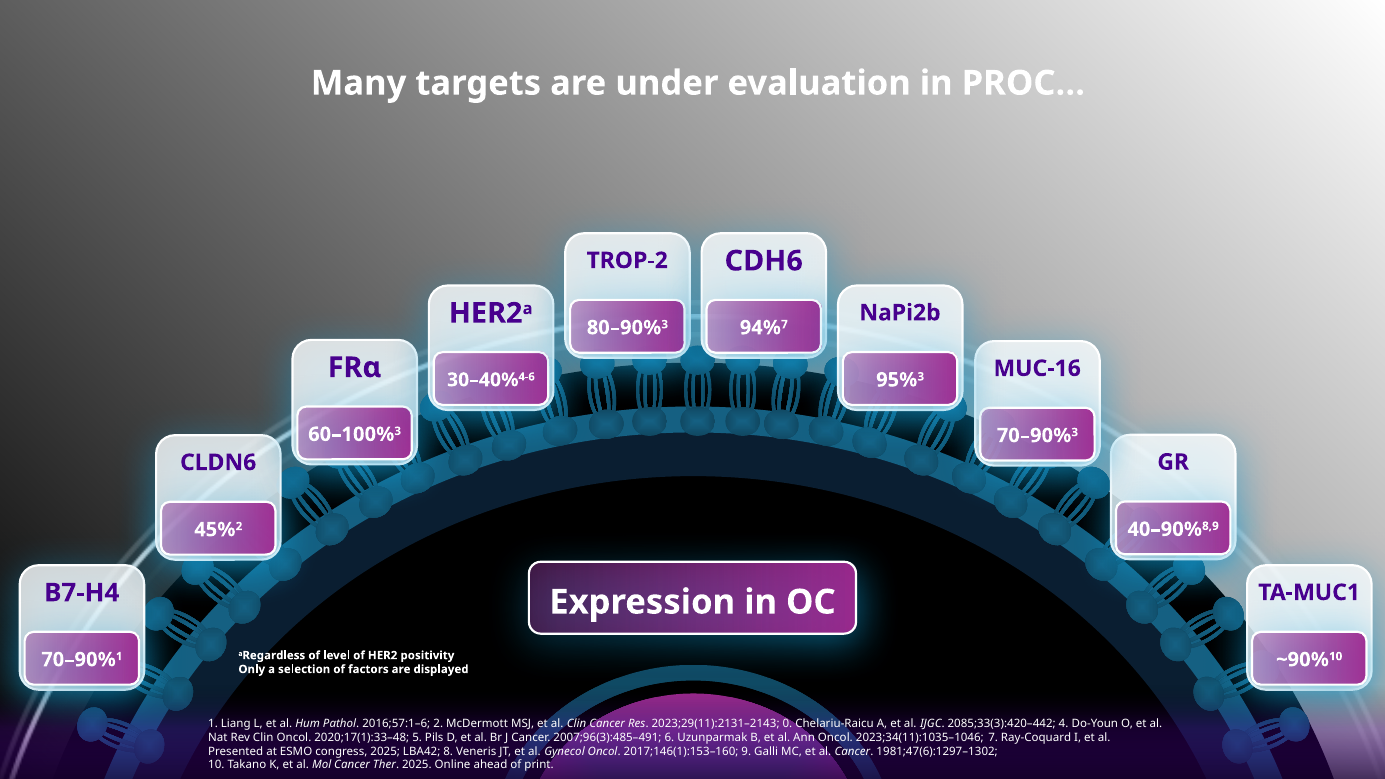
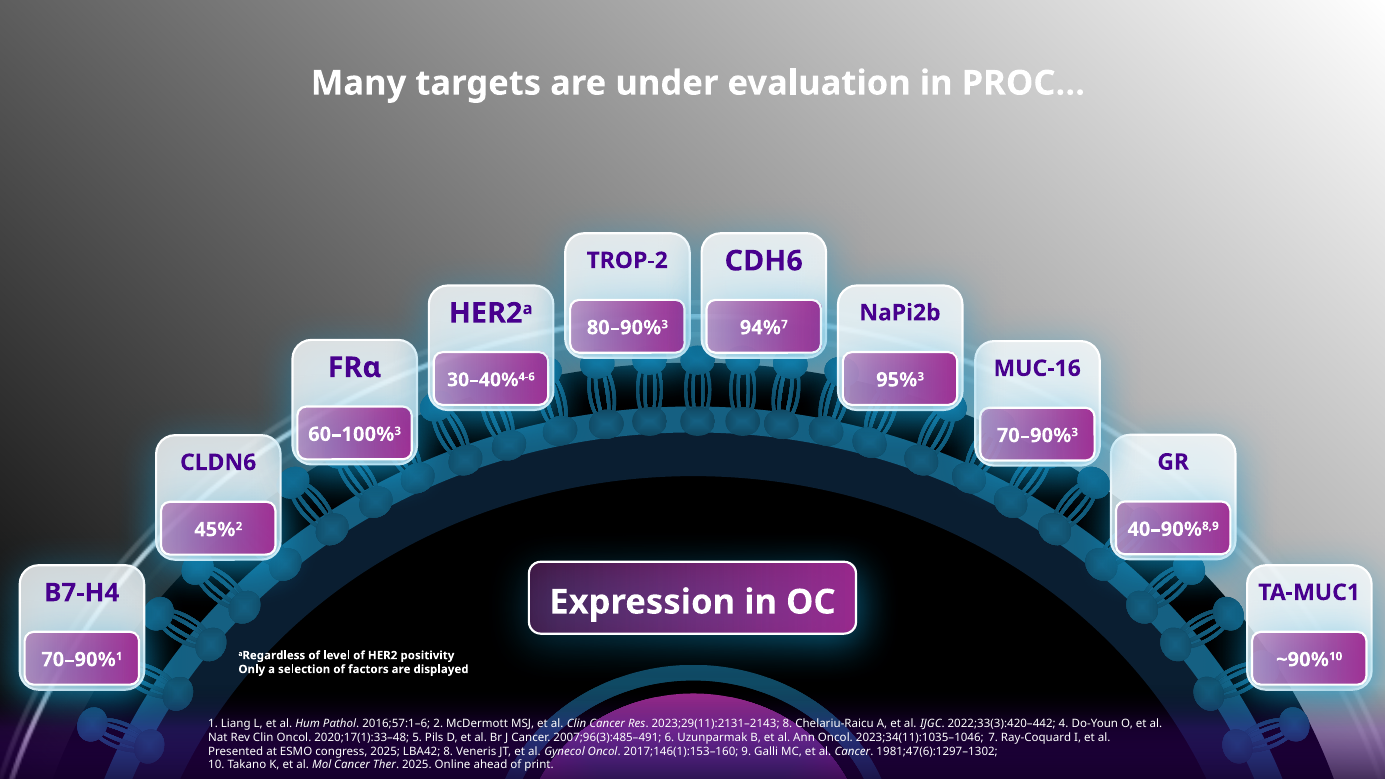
2023;29(11):2131–2143 0: 0 -> 8
2085;33(3):420–442: 2085;33(3):420–442 -> 2022;33(3):420–442
